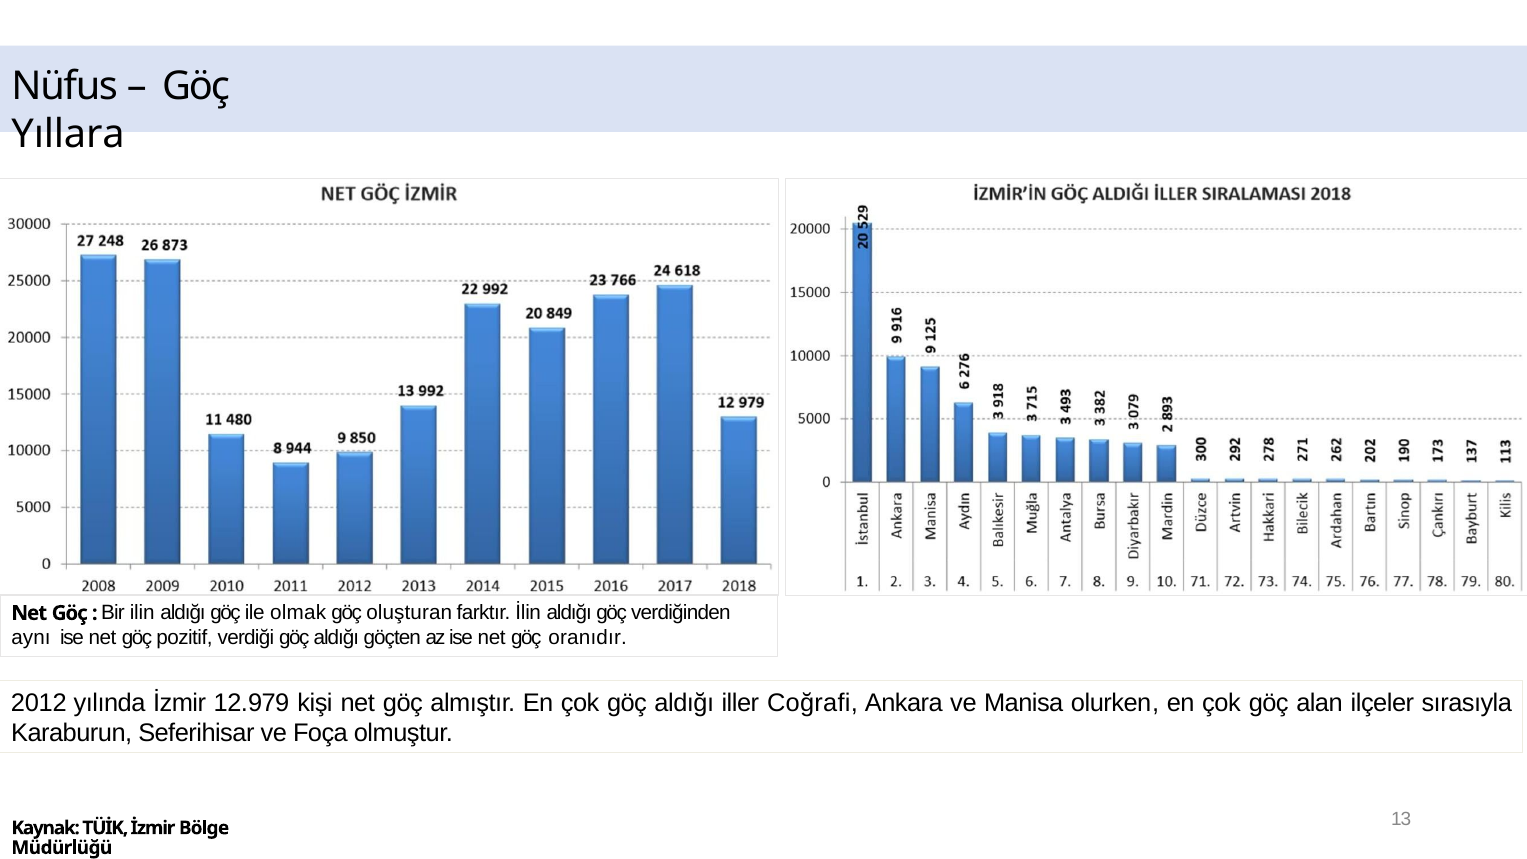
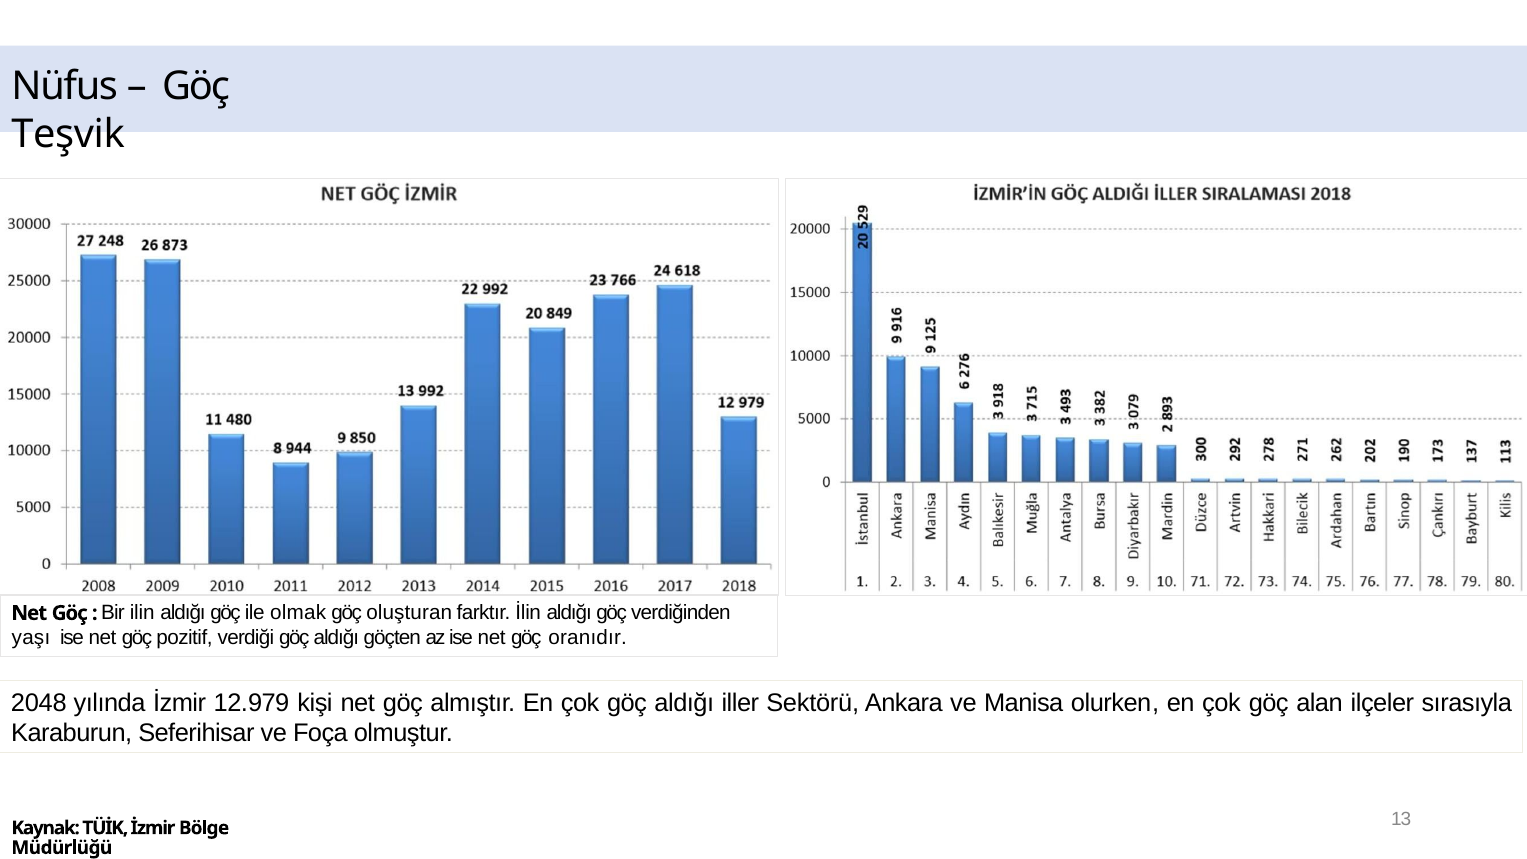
Yıllara: Yıllara -> Teşvik
aynı: aynı -> yaşı
2012: 2012 -> 2048
Coğrafi: Coğrafi -> Sektörü
